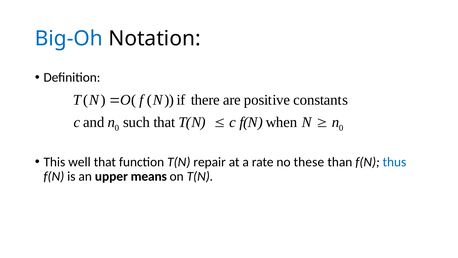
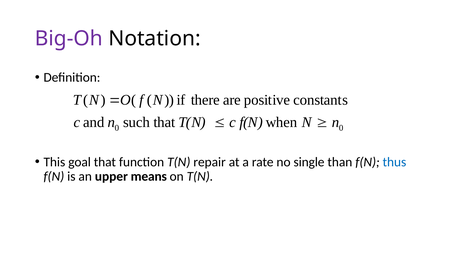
Big-Oh colour: blue -> purple
well: well -> goal
these: these -> single
